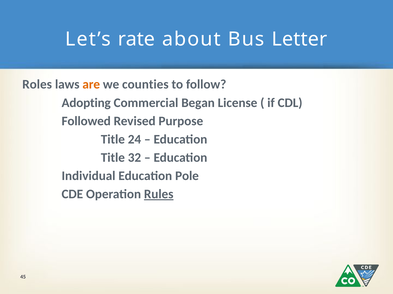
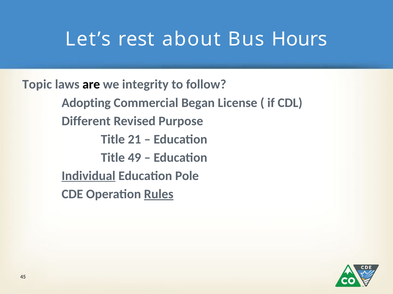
rate: rate -> rest
Letter: Letter -> Hours
Roles: Roles -> Topic
are colour: orange -> black
counties: counties -> integrity
Followed: Followed -> Different
24: 24 -> 21
32: 32 -> 49
Individual underline: none -> present
